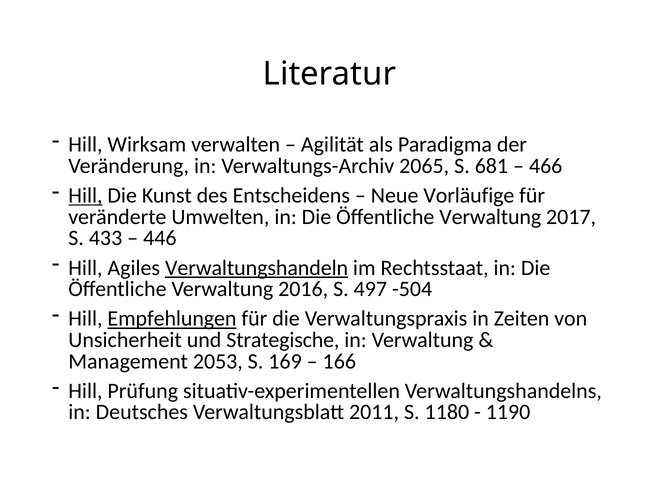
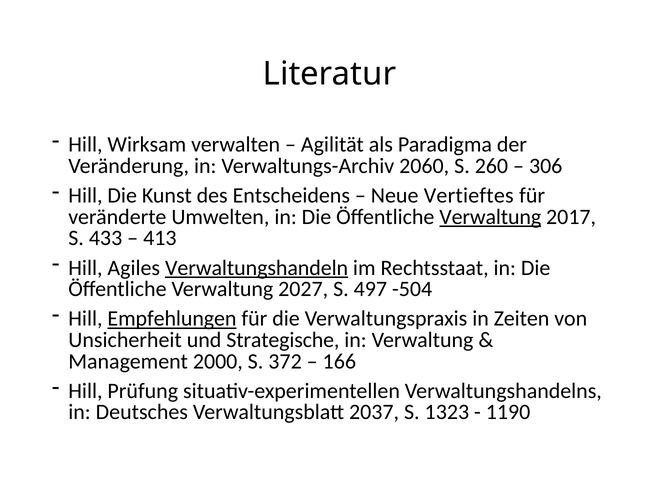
2065: 2065 -> 2060
681: 681 -> 260
466: 466 -> 306
Hill at (85, 196) underline: present -> none
Vorläufige: Vorläufige -> Vertieftes
Verwaltung at (490, 217) underline: none -> present
446: 446 -> 413
2016: 2016 -> 2027
2053: 2053 -> 2000
169: 169 -> 372
2011: 2011 -> 2037
1180: 1180 -> 1323
